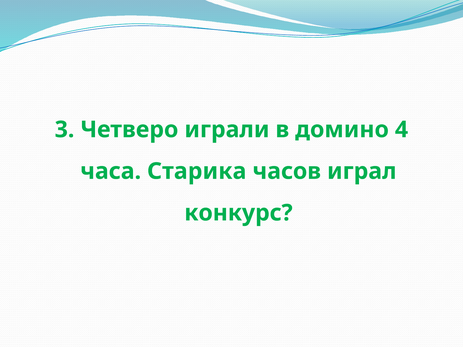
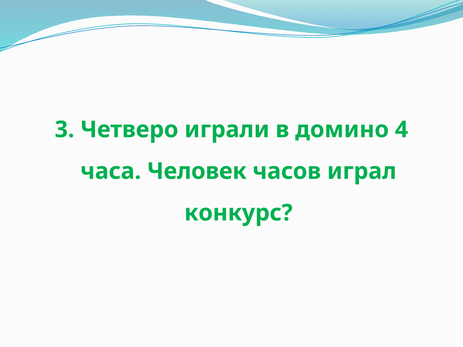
Старика: Старика -> Человек
